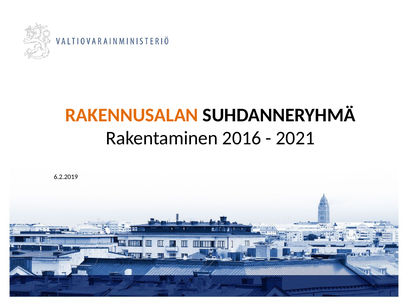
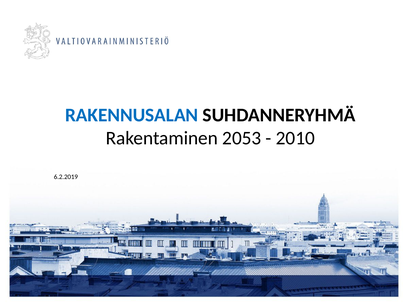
RAKENNUSALAN colour: orange -> blue
2016: 2016 -> 2053
2021: 2021 -> 2010
